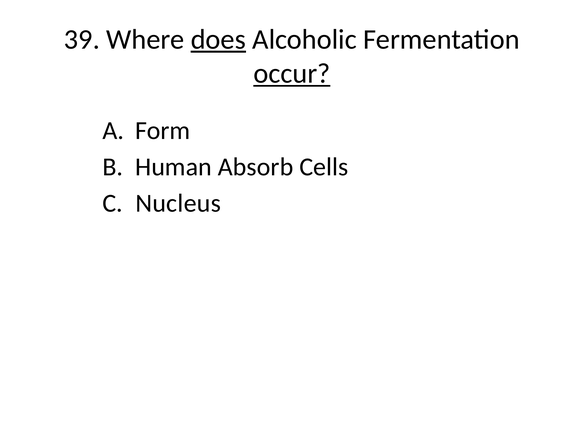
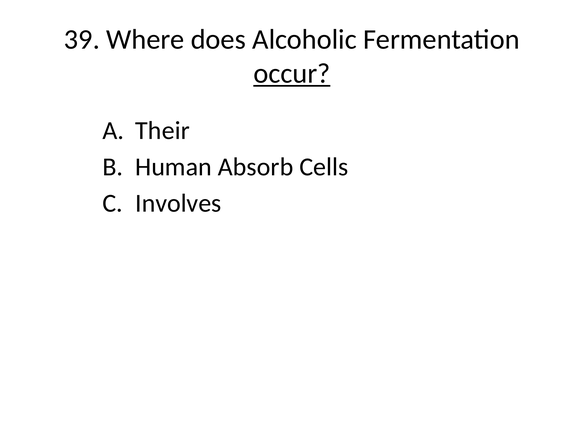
does underline: present -> none
Form: Form -> Their
Nucleus: Nucleus -> Involves
